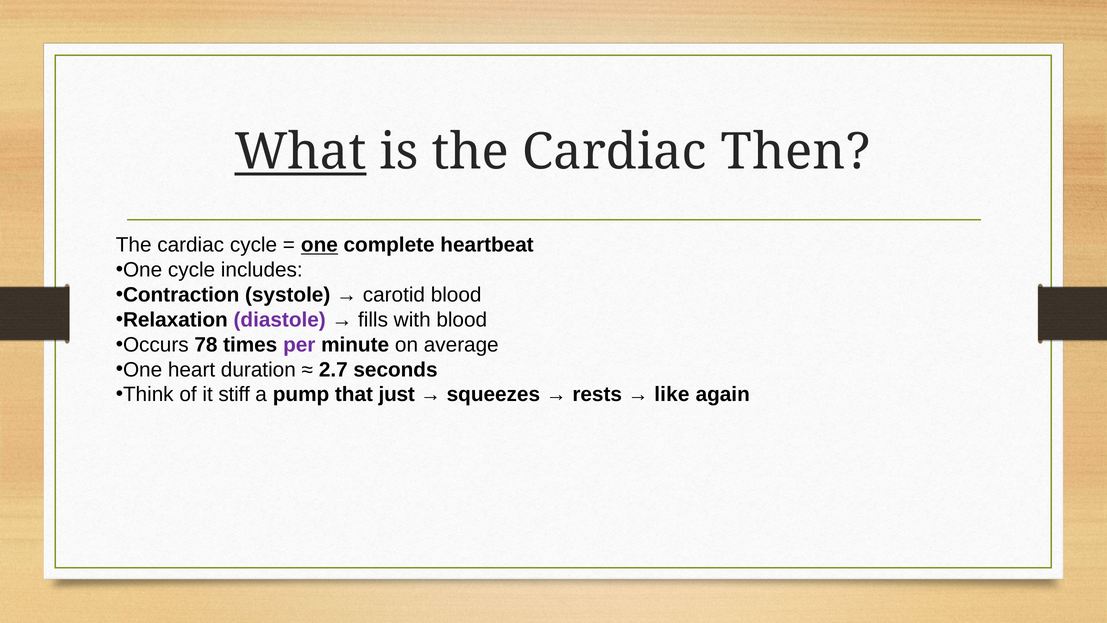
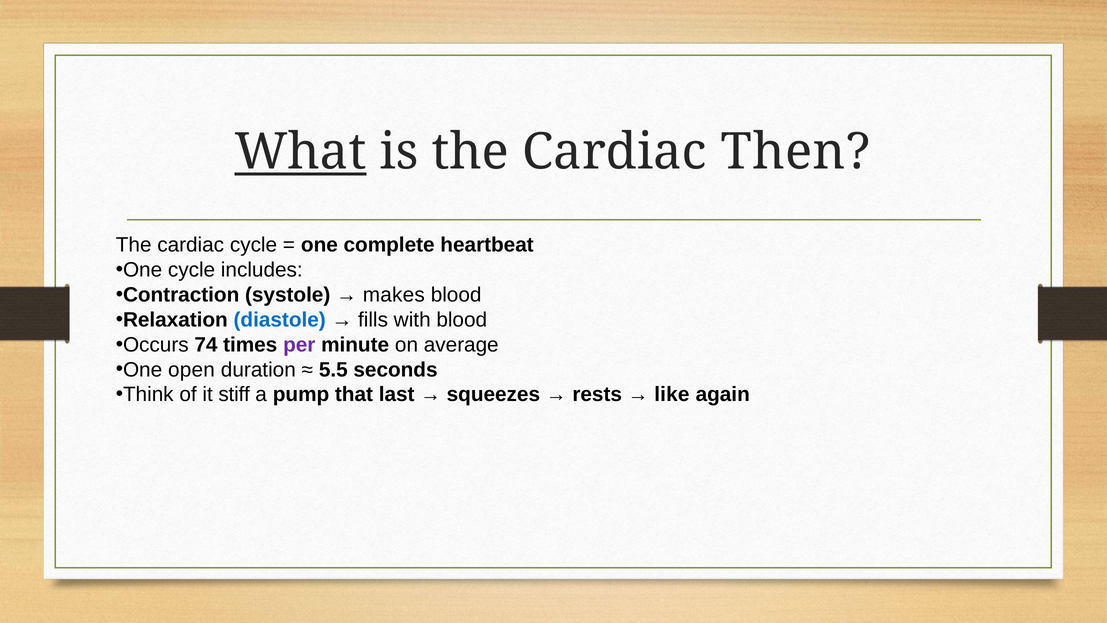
one at (319, 245) underline: present -> none
carotid: carotid -> makes
diastole colour: purple -> blue
78: 78 -> 74
heart: heart -> open
2.7: 2.7 -> 5.5
just: just -> last
